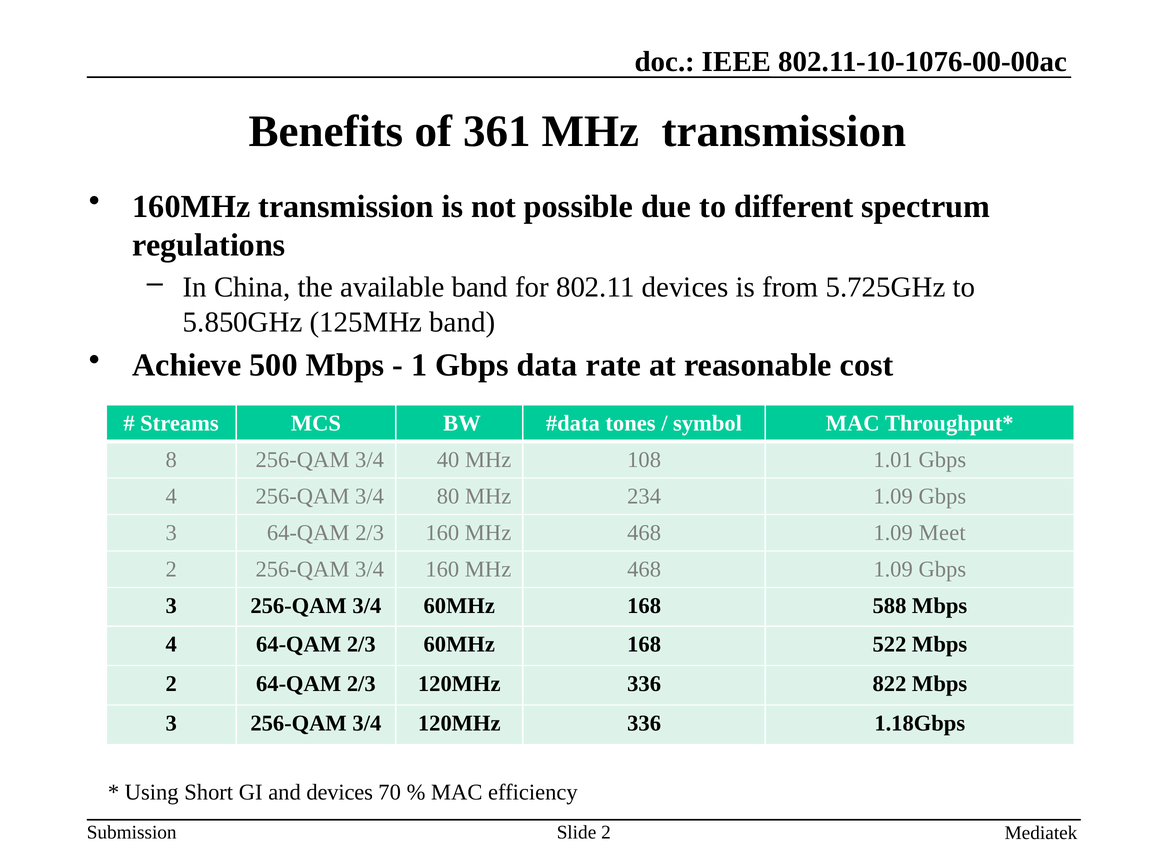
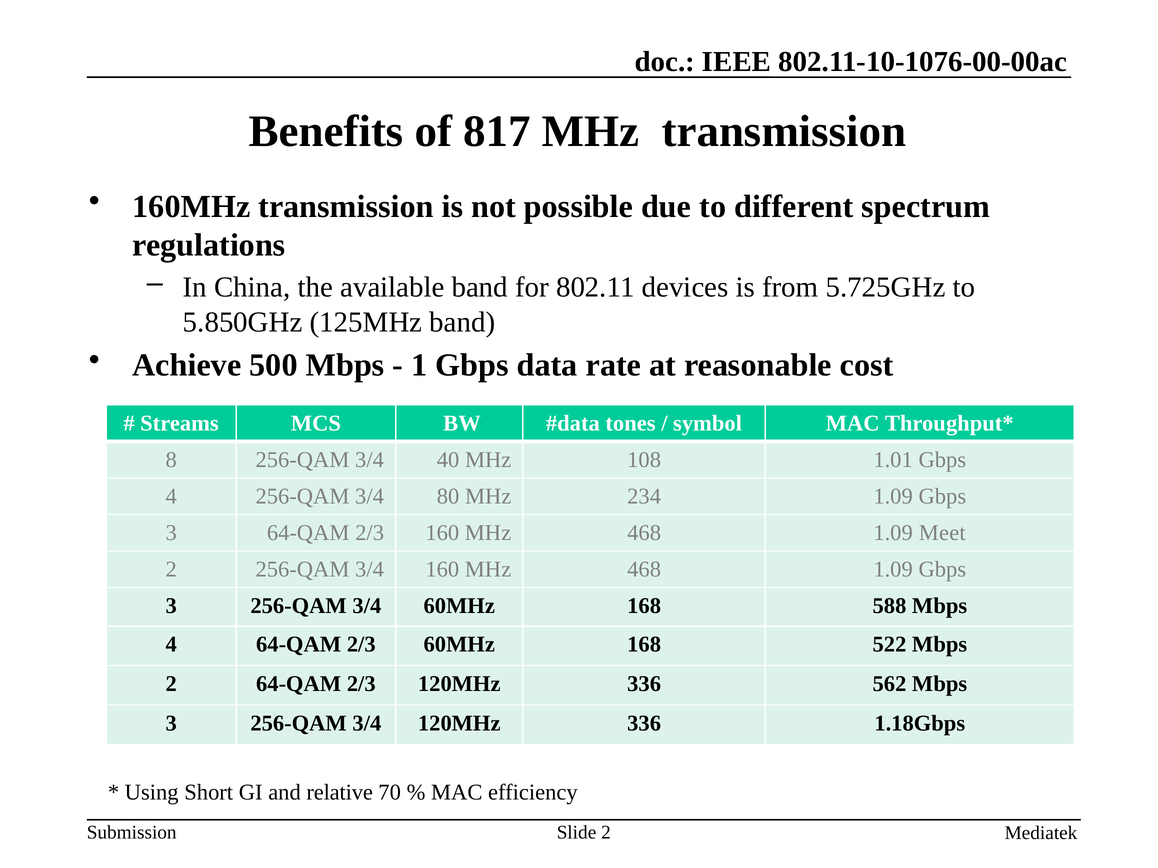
361: 361 -> 817
822: 822 -> 562
and devices: devices -> relative
